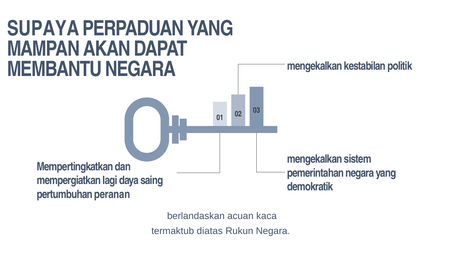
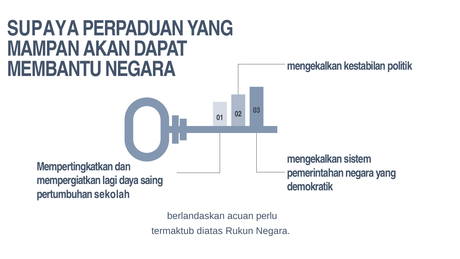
peranan: peranan -> sekolah
kaca: kaca -> perlu
